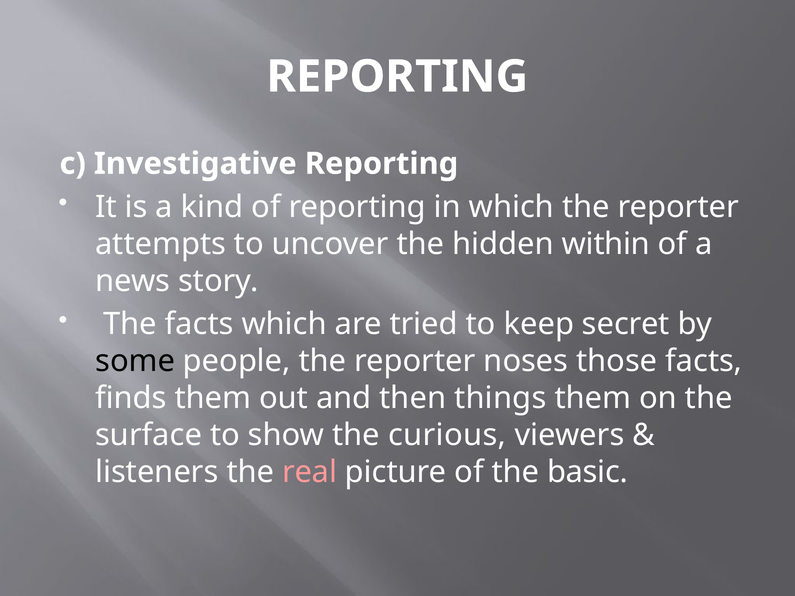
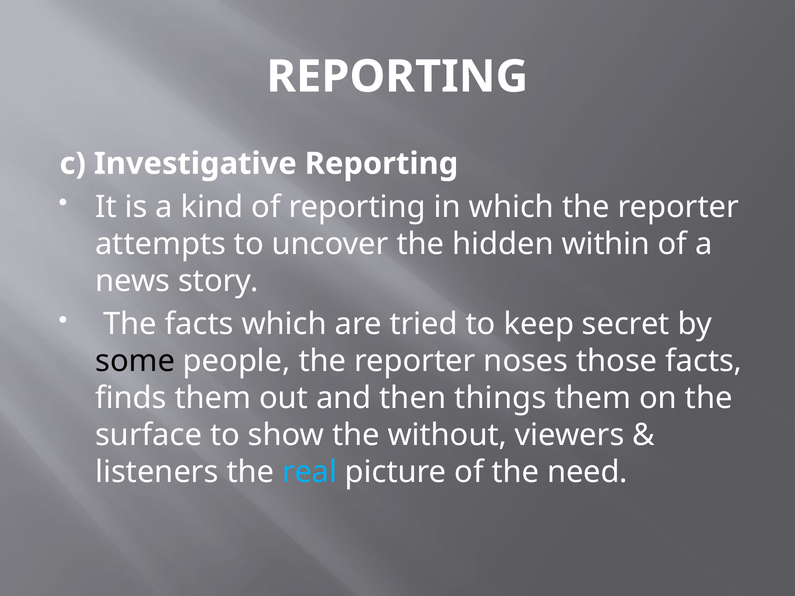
curious: curious -> without
real colour: pink -> light blue
basic: basic -> need
